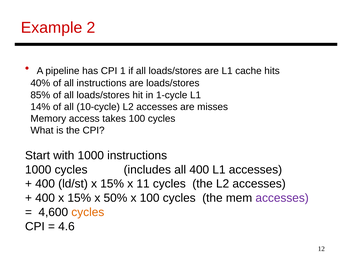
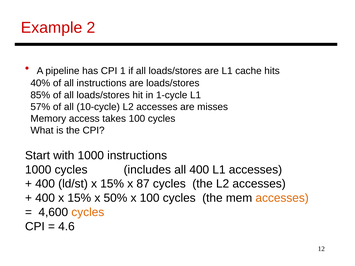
14%: 14% -> 57%
11: 11 -> 87
accesses at (282, 198) colour: purple -> orange
